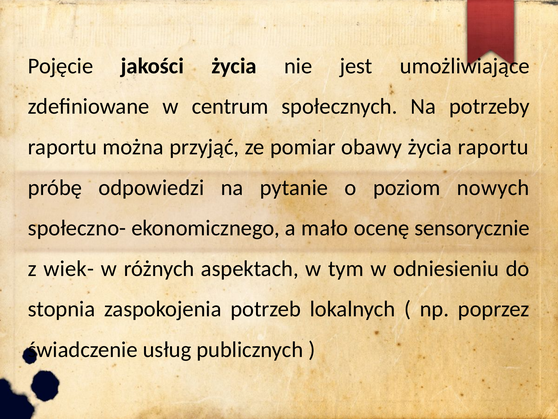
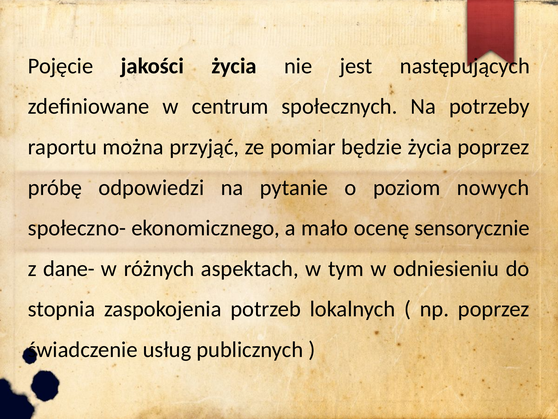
umożliwiające: umożliwiające -> następujących
obawy: obawy -> będzie
życia raportu: raportu -> poprzez
wiek-: wiek- -> dane-
